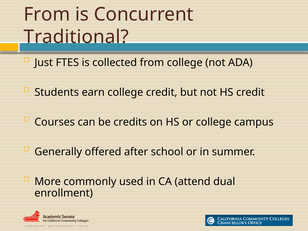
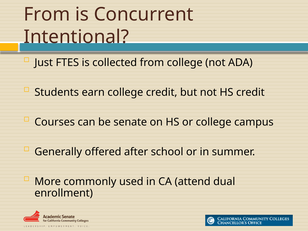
Traditional: Traditional -> Intentional
credits: credits -> senate
